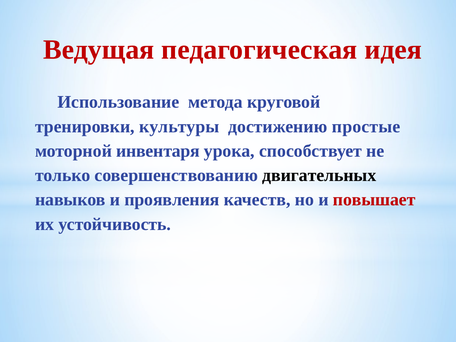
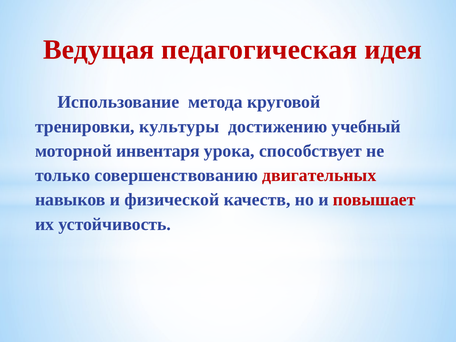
простые: простые -> учебный
двигательных colour: black -> red
проявления: проявления -> физической
